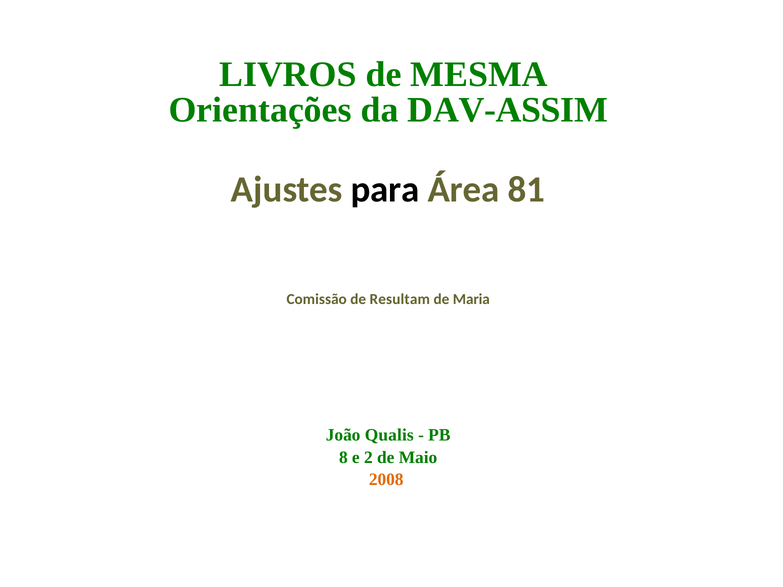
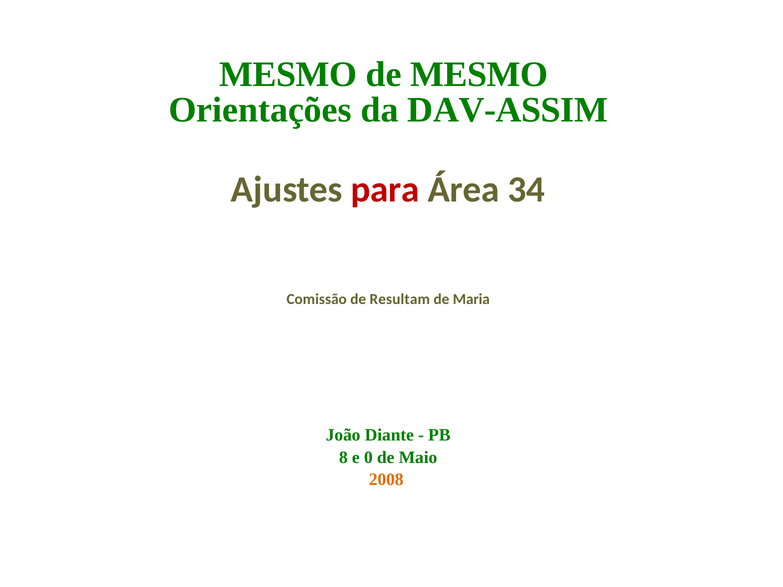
LIVROS at (288, 74): LIVROS -> MESMO
de MESMA: MESMA -> MESMO
para colour: black -> red
81: 81 -> 34
Qualis: Qualis -> Diante
2: 2 -> 0
